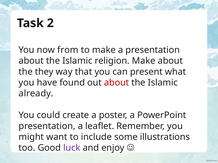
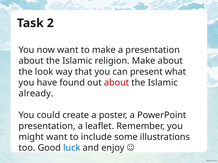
now from: from -> want
they: they -> look
luck colour: purple -> blue
